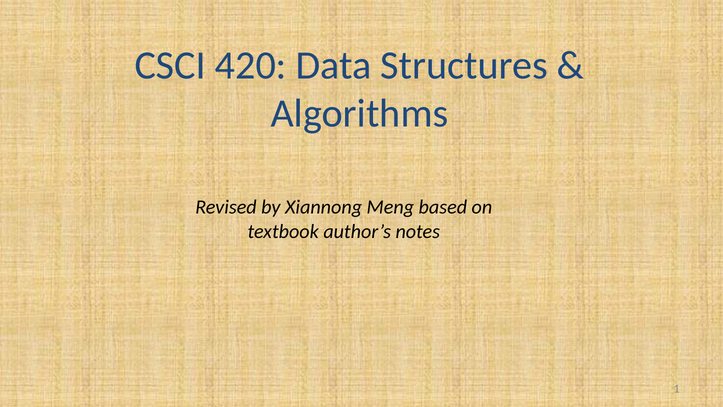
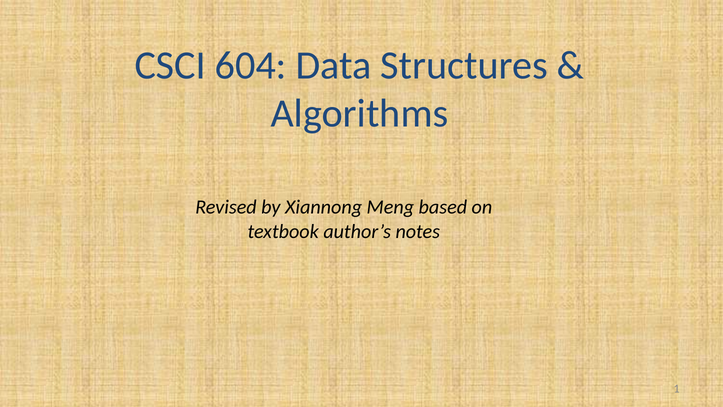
420: 420 -> 604
